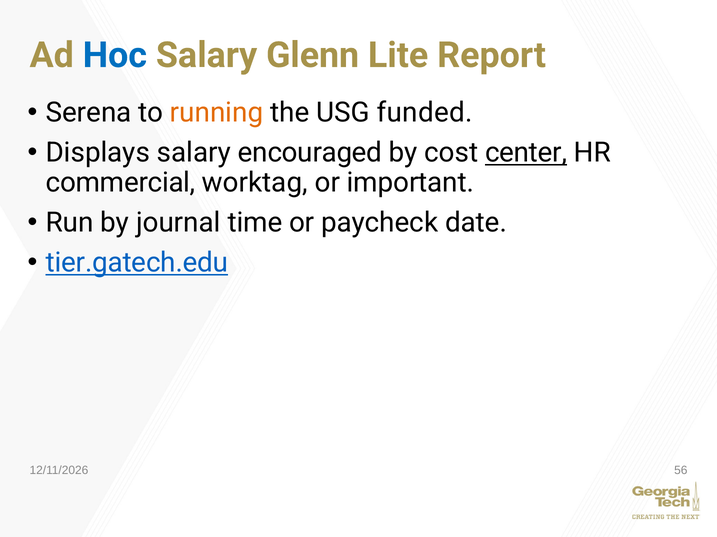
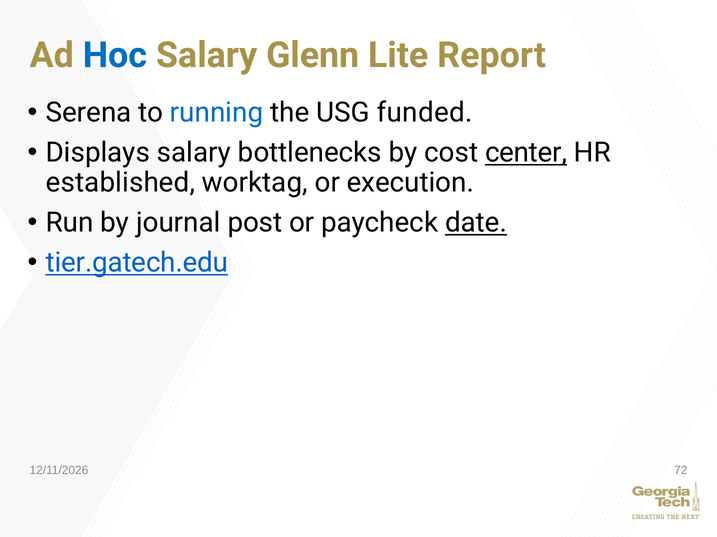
running colour: orange -> blue
encouraged: encouraged -> bottlenecks
commercial: commercial -> established
important: important -> execution
time: time -> post
date underline: none -> present
56: 56 -> 72
